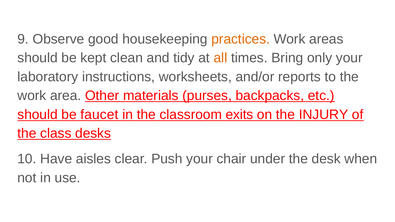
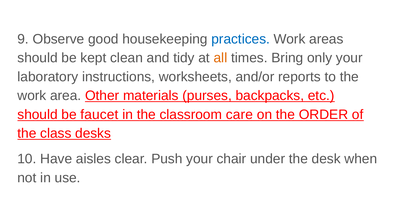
practices colour: orange -> blue
exits: exits -> care
INJURY: INJURY -> ORDER
